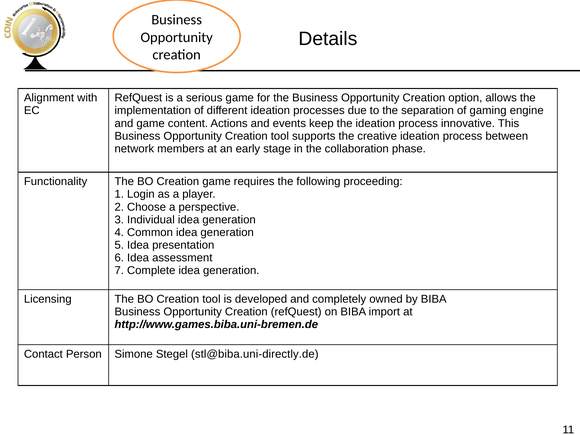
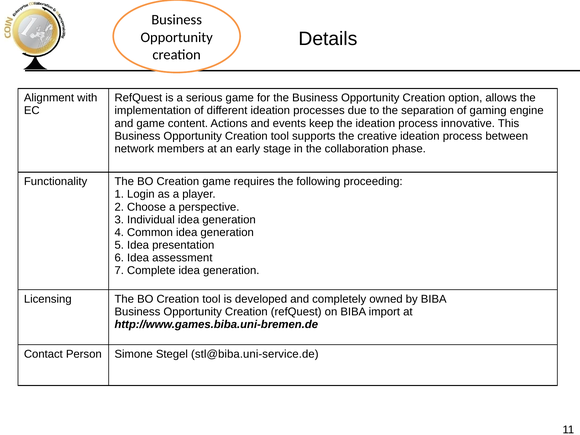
stl@biba.uni-directly.de: stl@biba.uni-directly.de -> stl@biba.uni-service.de
